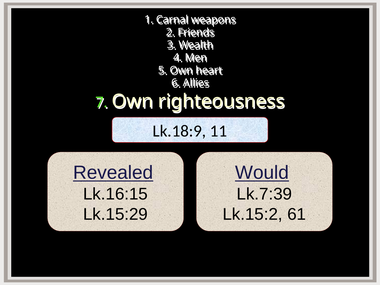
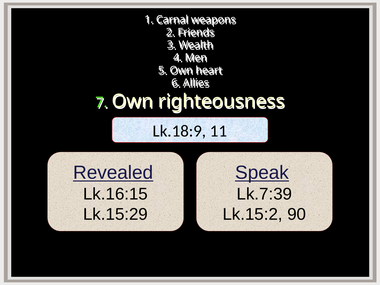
Would: Would -> Speak
61: 61 -> 90
